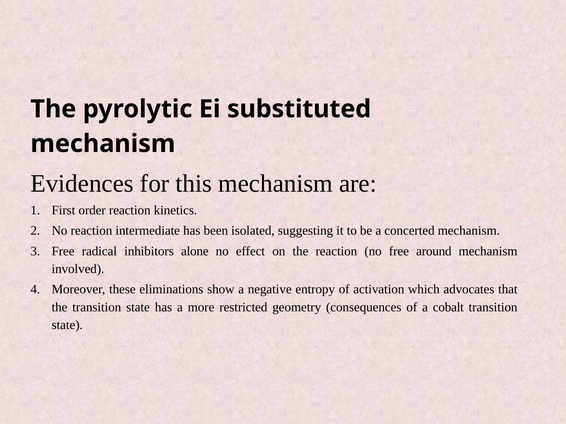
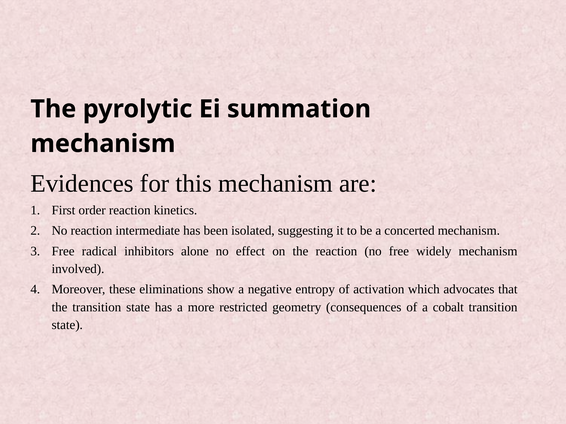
substituted: substituted -> summation
around: around -> widely
